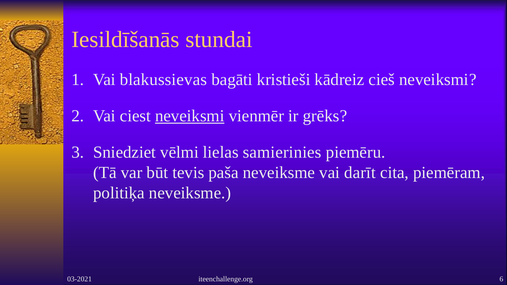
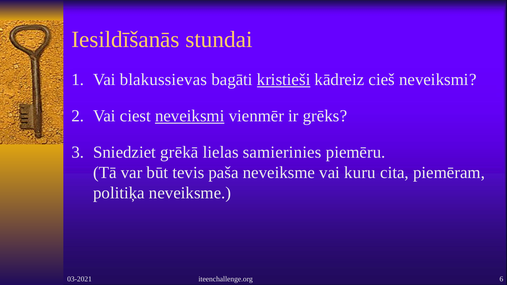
kristieši underline: none -> present
vēlmi: vēlmi -> grēkā
darīt: darīt -> kuru
